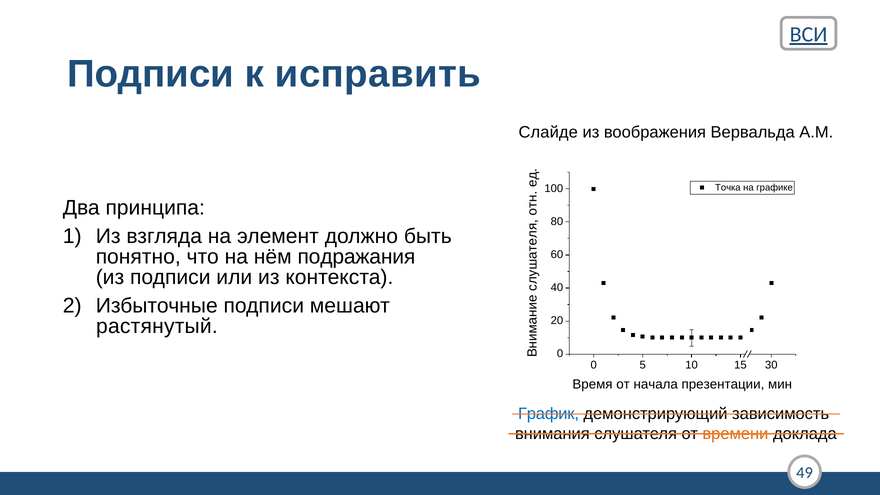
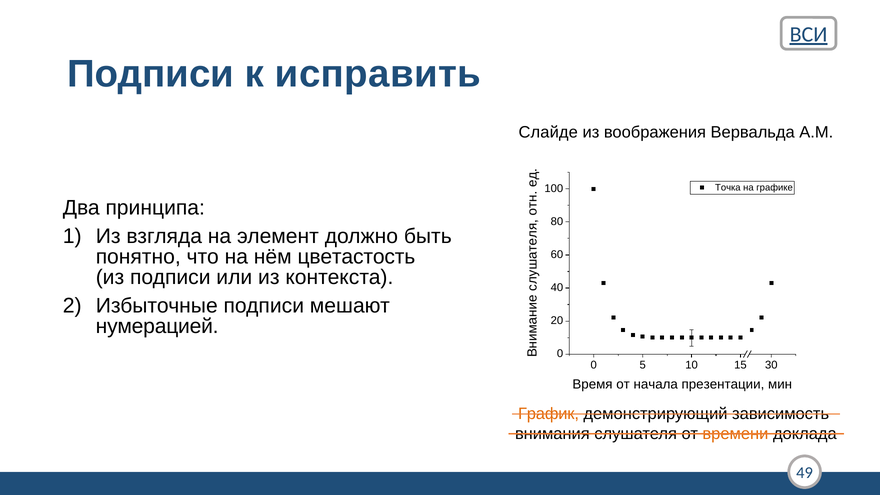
подражания: подражания -> цветастость
растянутый: растянутый -> нумерацией
График colour: blue -> orange
